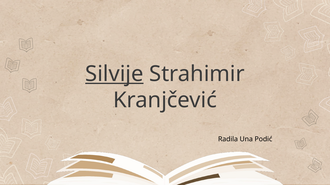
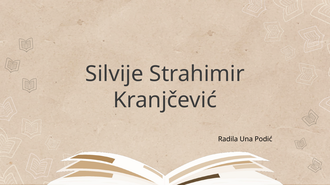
Silvije underline: present -> none
